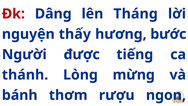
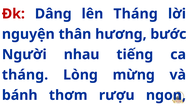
thấy: thấy -> thân
được: được -> nhau
thánh at (25, 75): thánh -> tháng
